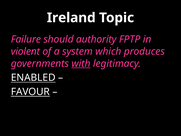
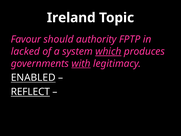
Failure: Failure -> Favour
violent: violent -> lacked
which underline: none -> present
FAVOUR: FAVOUR -> REFLECT
